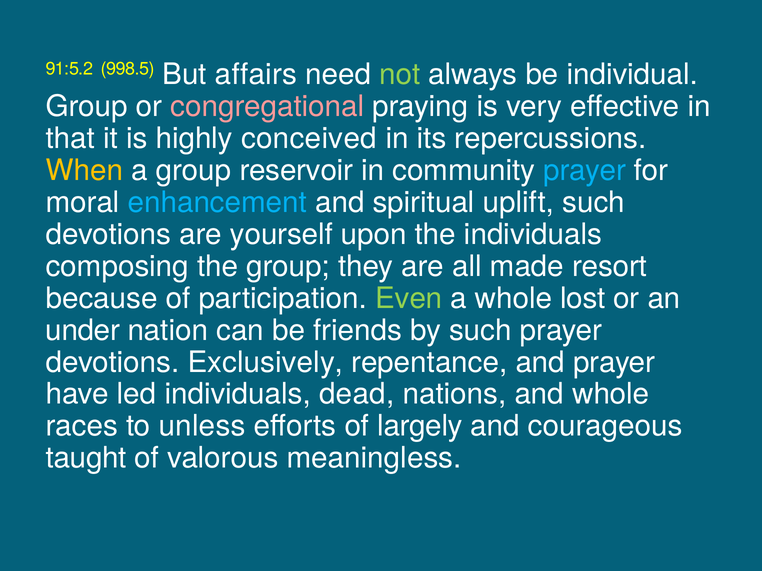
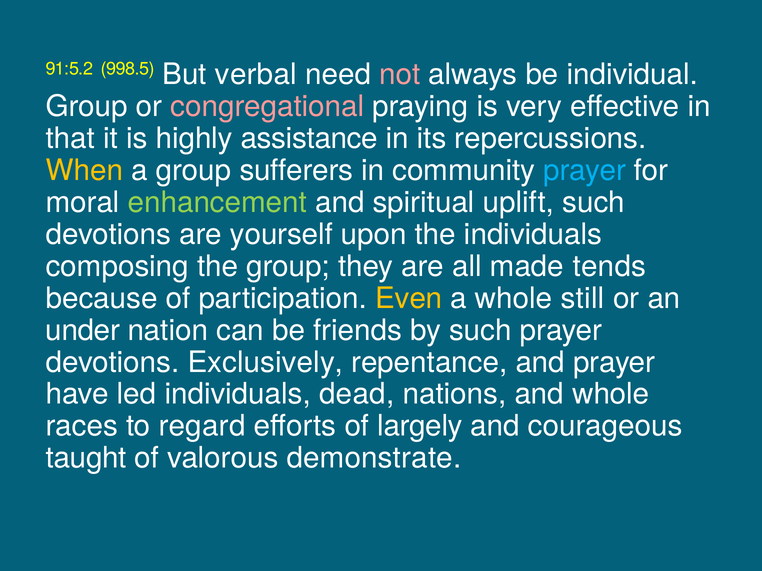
affairs: affairs -> verbal
not colour: light green -> pink
conceived: conceived -> assistance
reservoir: reservoir -> sufferers
enhancement colour: light blue -> light green
resort: resort -> tends
Even colour: light green -> yellow
lost: lost -> still
unless: unless -> regard
meaningless: meaningless -> demonstrate
